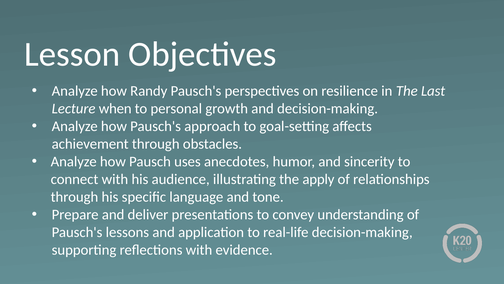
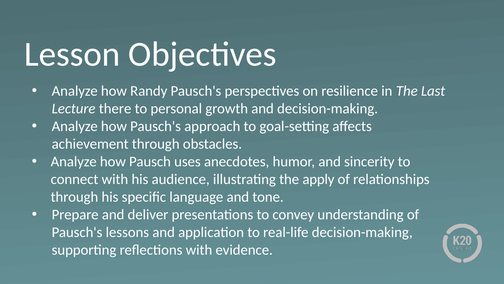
when: when -> there
